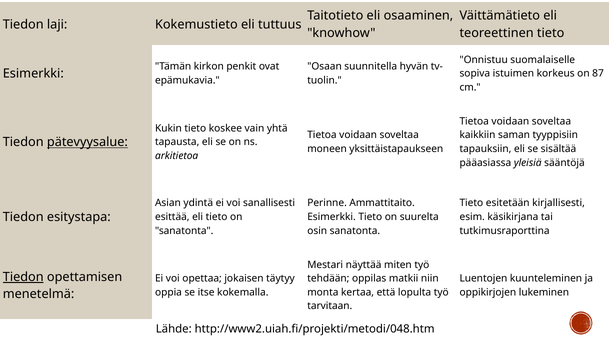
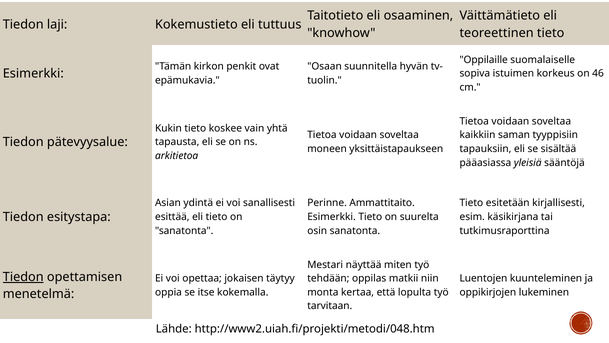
Onnistuu: Onnistuu -> Oppilaille
87: 87 -> 46
pätevyysalue underline: present -> none
